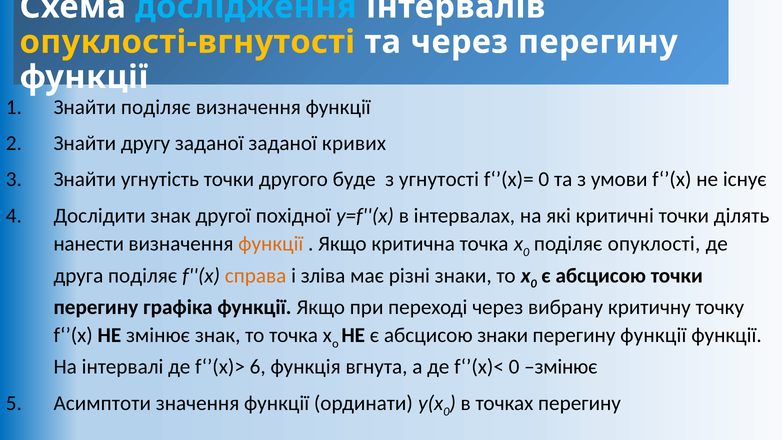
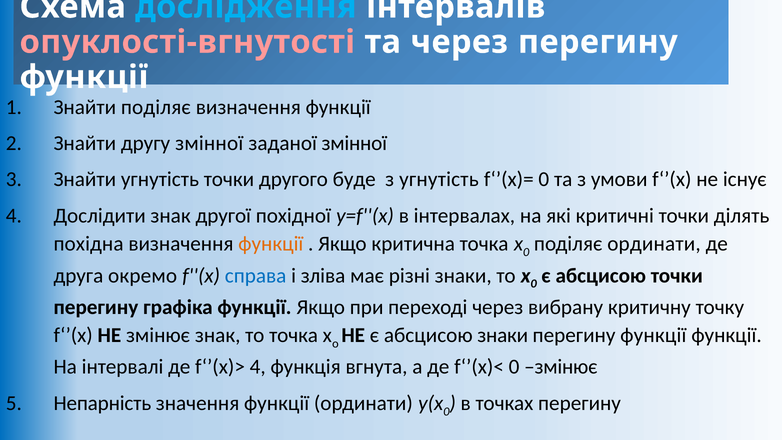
опуклості-вгнутості colour: yellow -> pink
другу заданої: заданої -> змінної
заданої кривих: кривих -> змінної
з угнутості: угнутості -> угнутість
нанести: нанести -> похідна
поділяє опуклості: опуклості -> ординати
друга поділяє: поділяє -> окремо
справа colour: orange -> blue
f‘’(x)> 6: 6 -> 4
Асимптоти: Асимптоти -> Непарність
